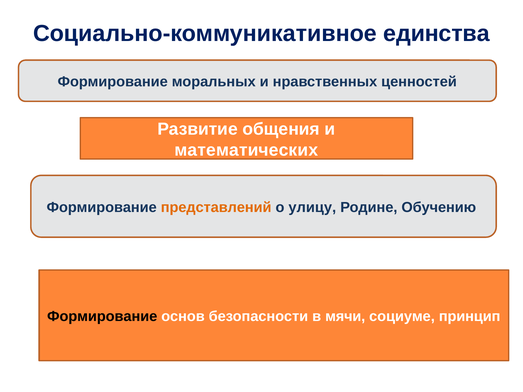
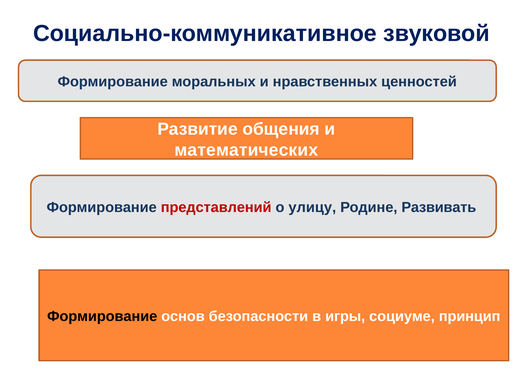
единства: единства -> звуковой
представлений colour: orange -> red
Обучению: Обучению -> Развивать
мячи: мячи -> игры
